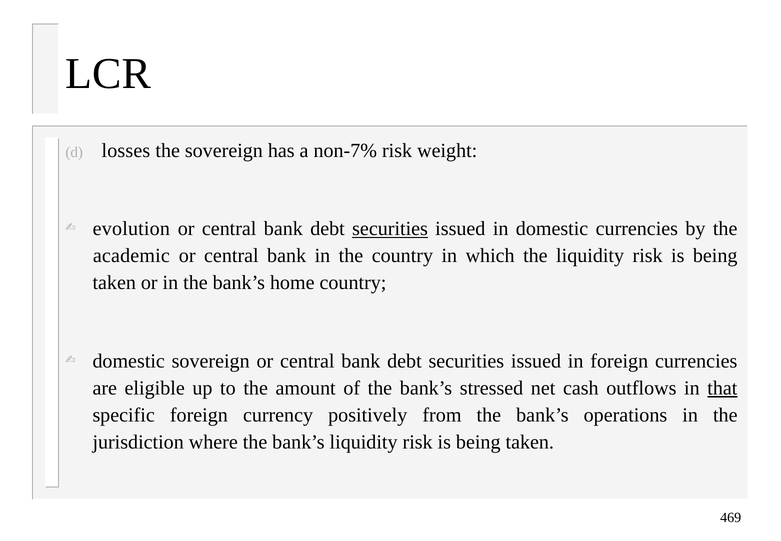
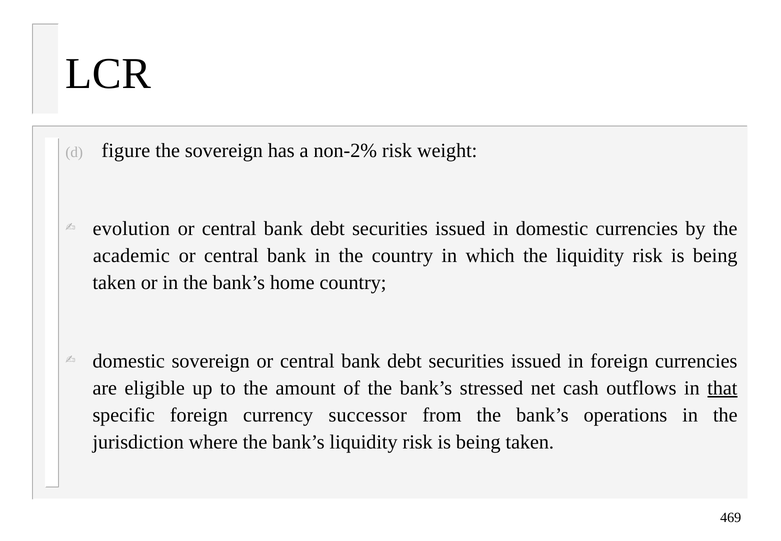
losses: losses -> figure
non-7%: non-7% -> non-2%
securities at (390, 229) underline: present -> none
positively: positively -> successor
